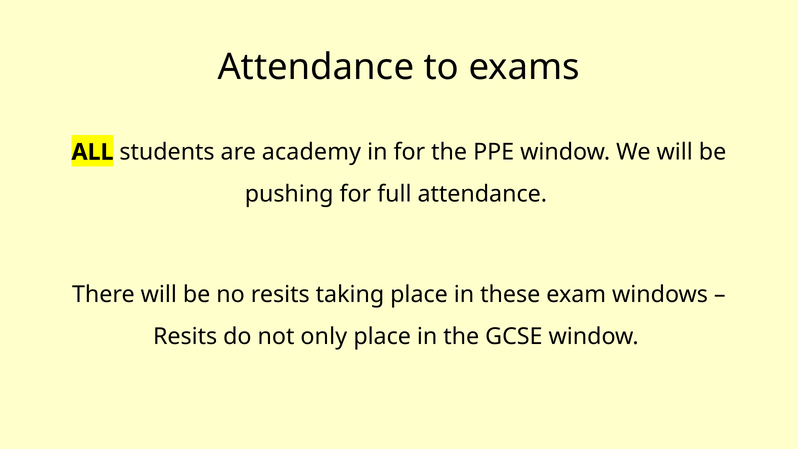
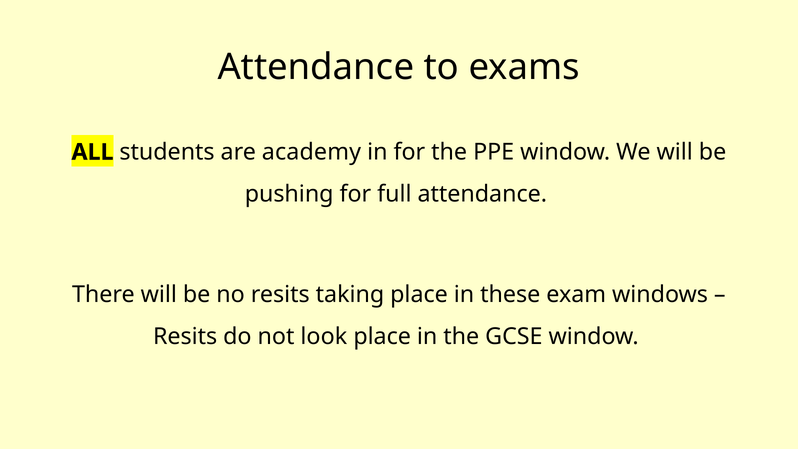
only: only -> look
